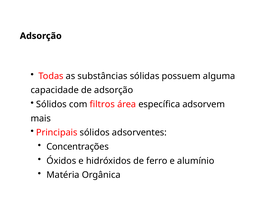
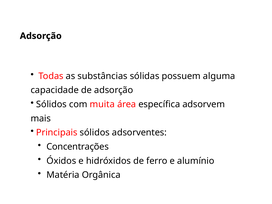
filtros: filtros -> muita
